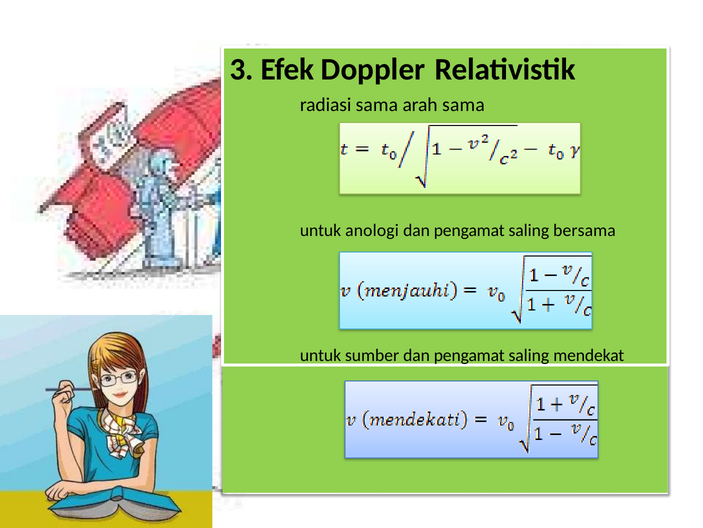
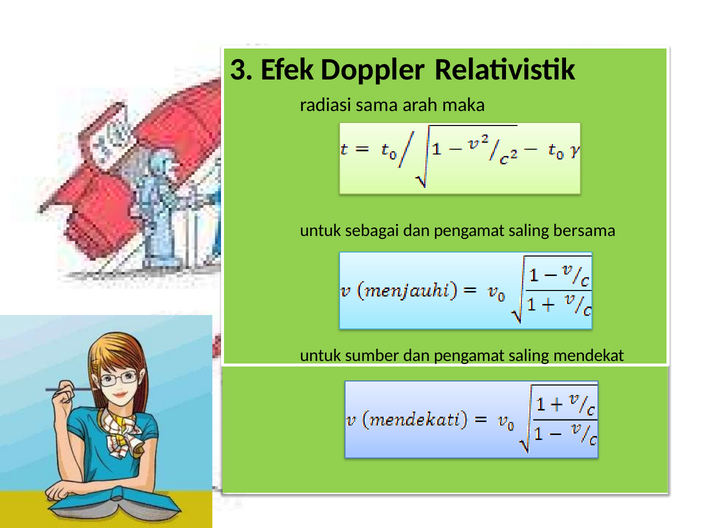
arah sama: sama -> maka
anologi: anologi -> sebagai
